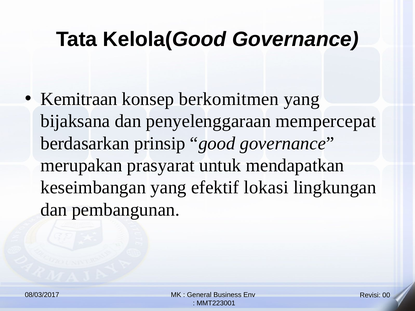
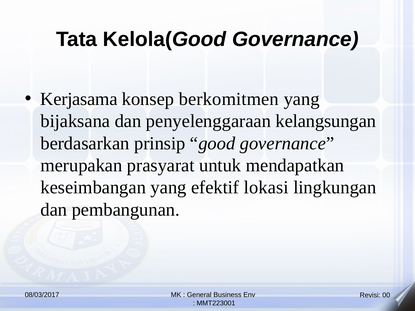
Kemitraan: Kemitraan -> Kerjasama
mempercepat: mempercepat -> kelangsungan
